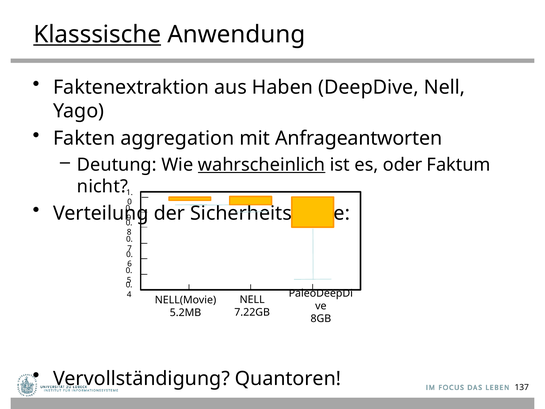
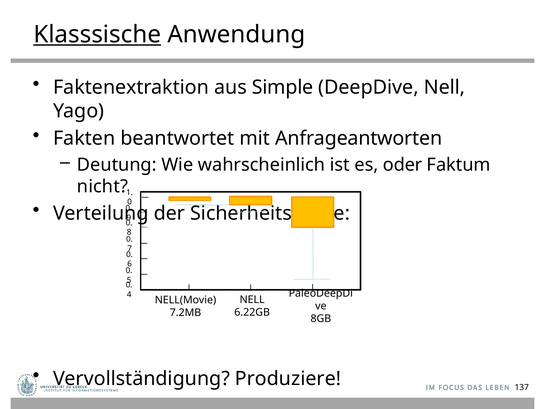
Haben: Haben -> Simple
aggregation: aggregation -> beantwortet
wahrscheinlich underline: present -> none
7.22GB: 7.22GB -> 6.22GB
5.2MB: 5.2MB -> 7.2MB
Quantoren: Quantoren -> Produziere
